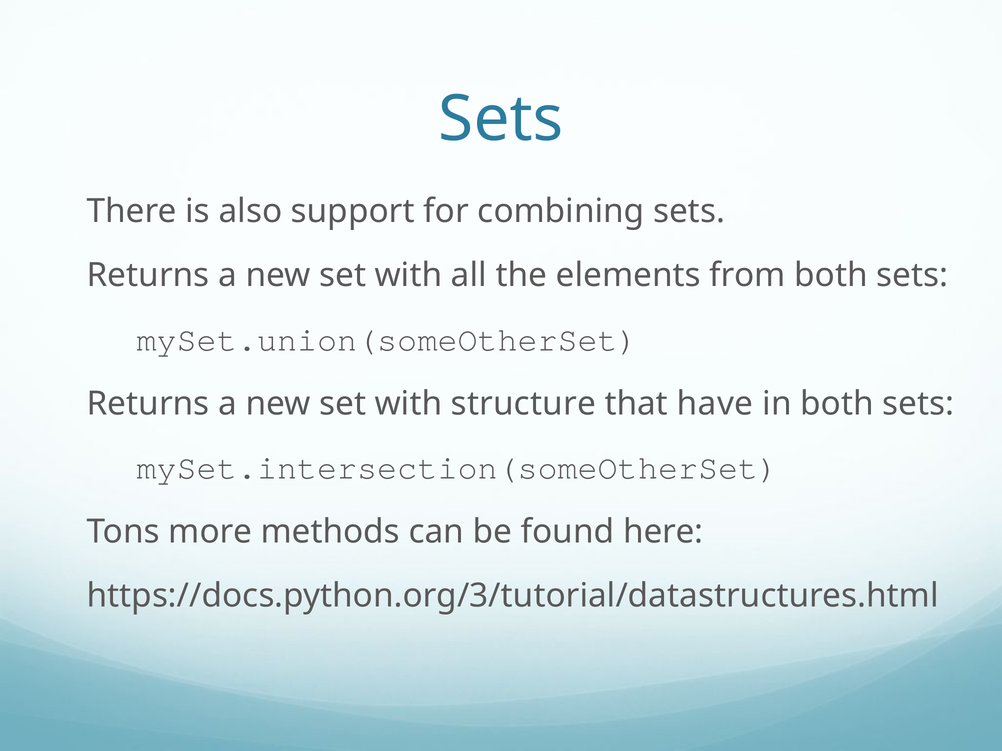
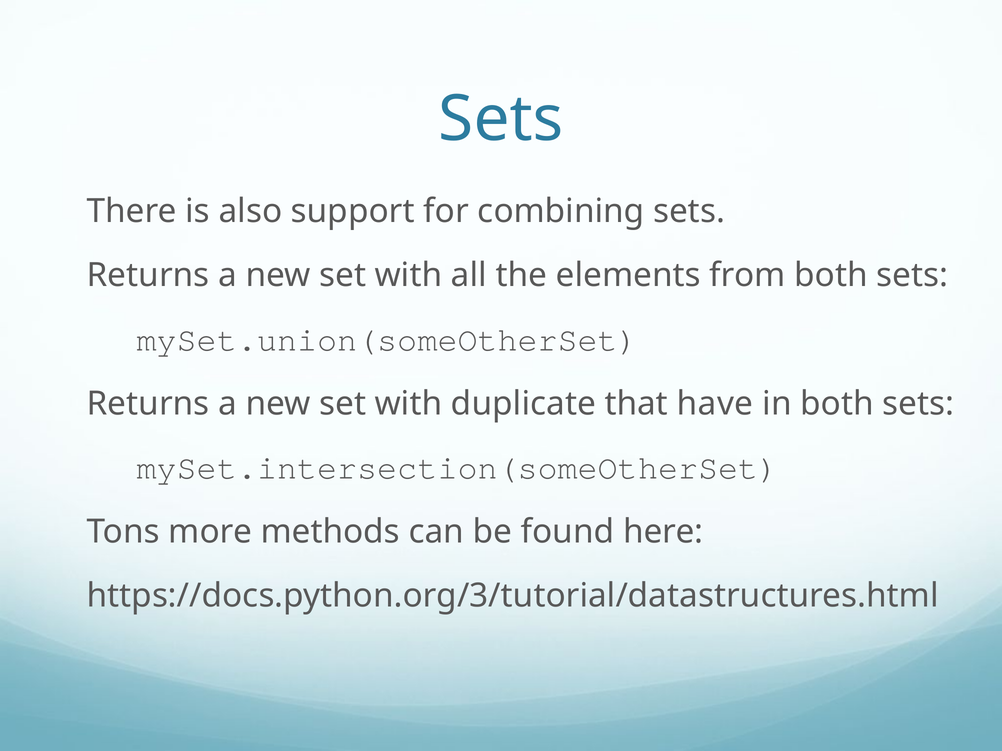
structure: structure -> duplicate
